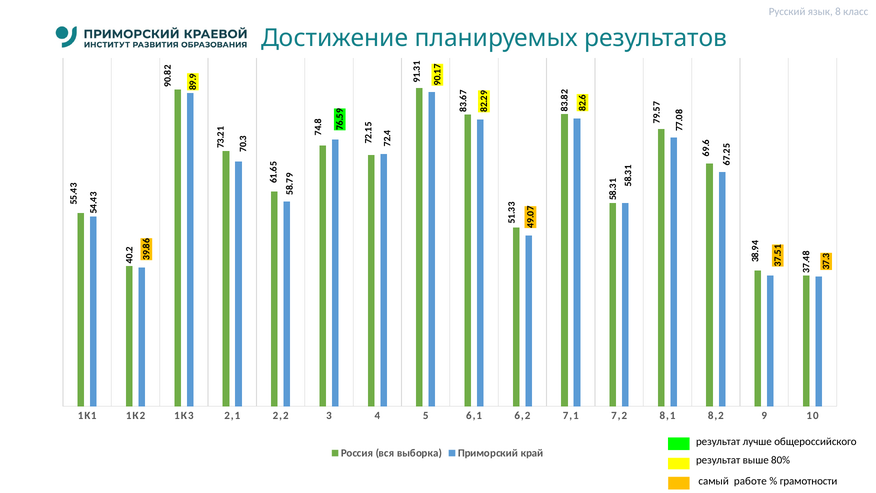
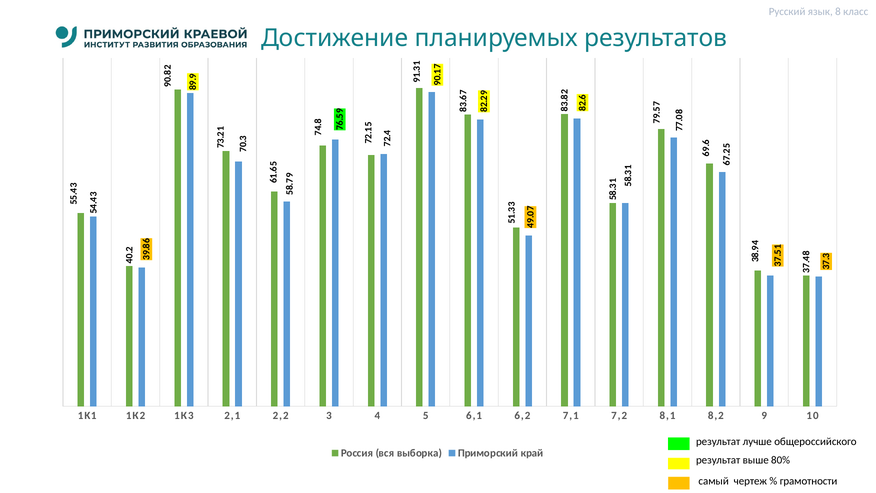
работе: работе -> чертеж
